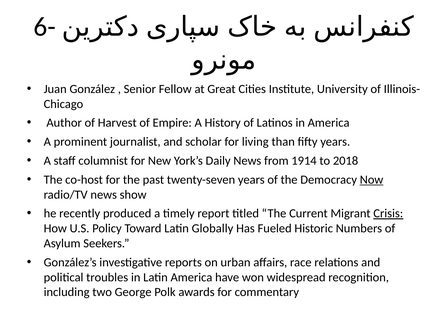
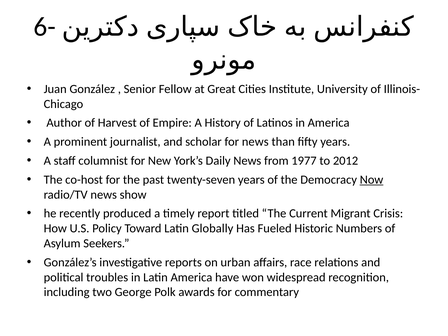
for living: living -> news
1914: 1914 -> 1977
2018: 2018 -> 2012
Crisis underline: present -> none
